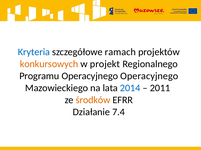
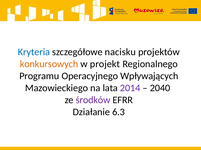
ramach: ramach -> nacisku
Operacyjnego Operacyjnego: Operacyjnego -> Wpływających
2014 colour: blue -> purple
2011: 2011 -> 2040
środków colour: orange -> purple
7.4: 7.4 -> 6.3
